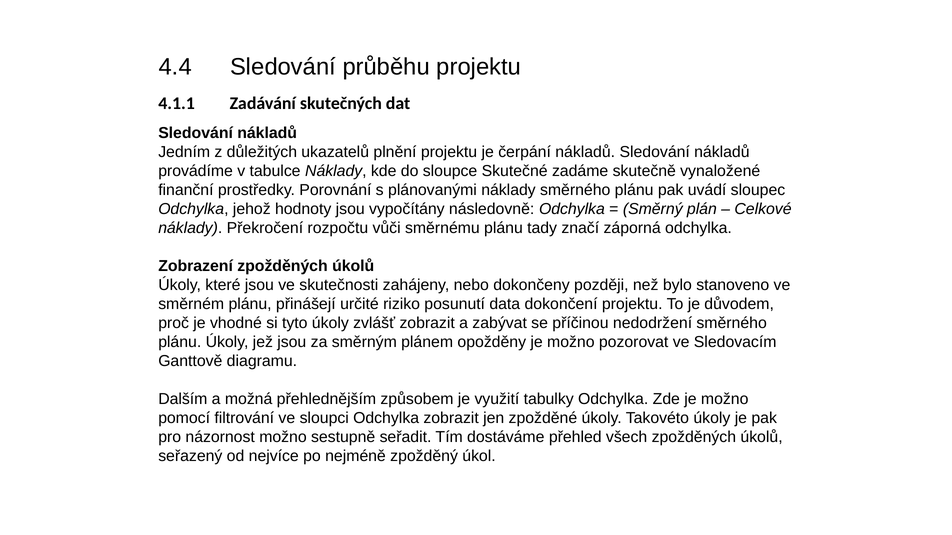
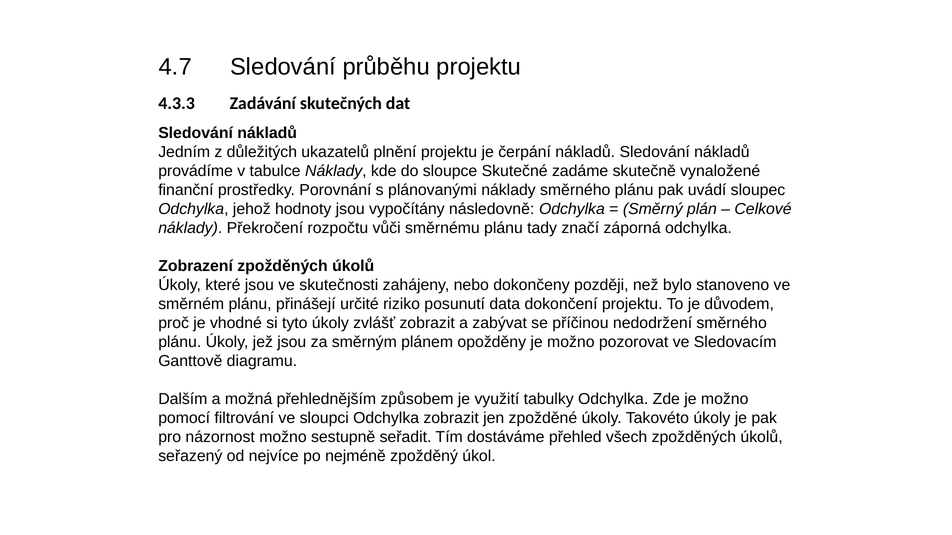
4.4: 4.4 -> 4.7
4.1.1: 4.1.1 -> 4.3.3
